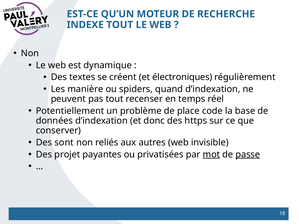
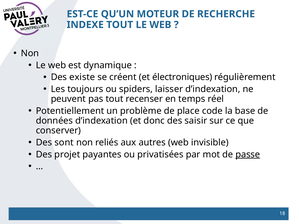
textes: textes -> existe
manière: manière -> toujours
quand: quand -> laisser
https: https -> saisir
mot underline: present -> none
